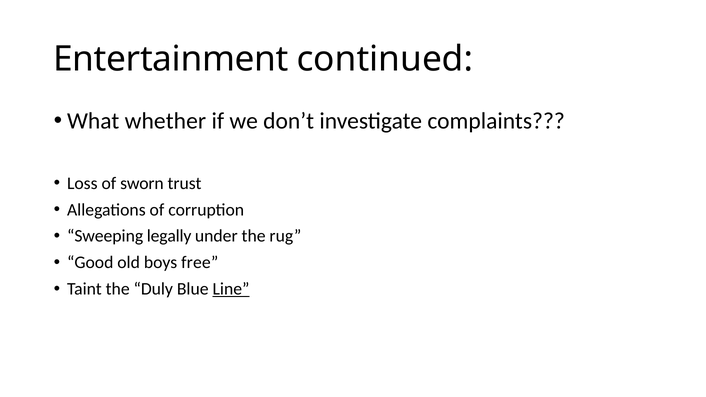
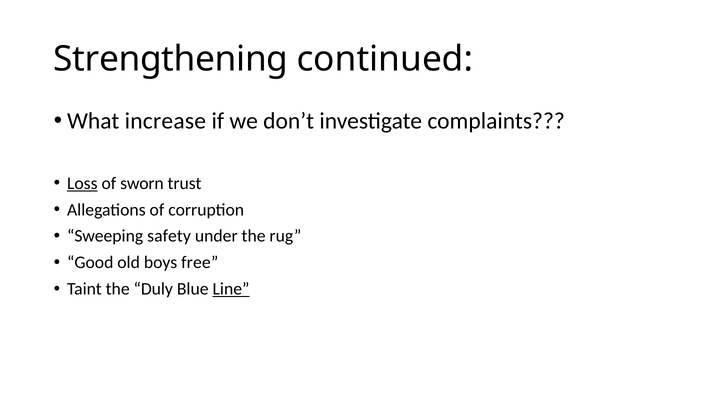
Entertainment: Entertainment -> Strengthening
whether: whether -> increase
Loss underline: none -> present
legally: legally -> safety
